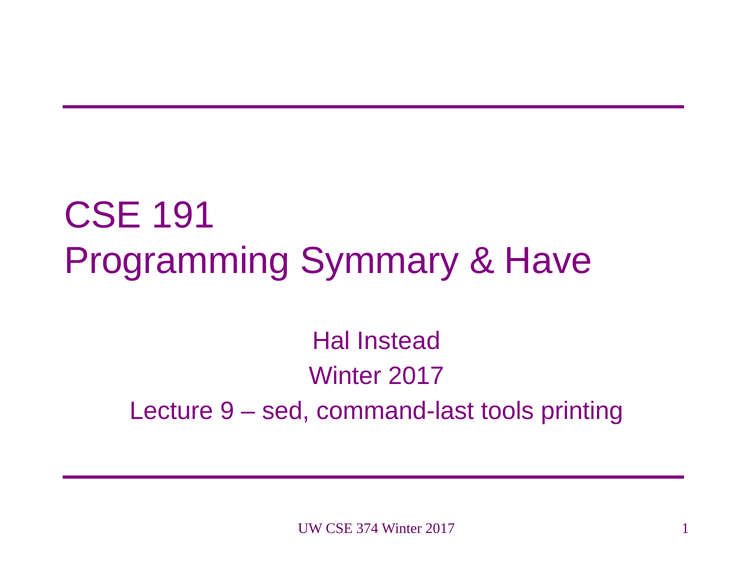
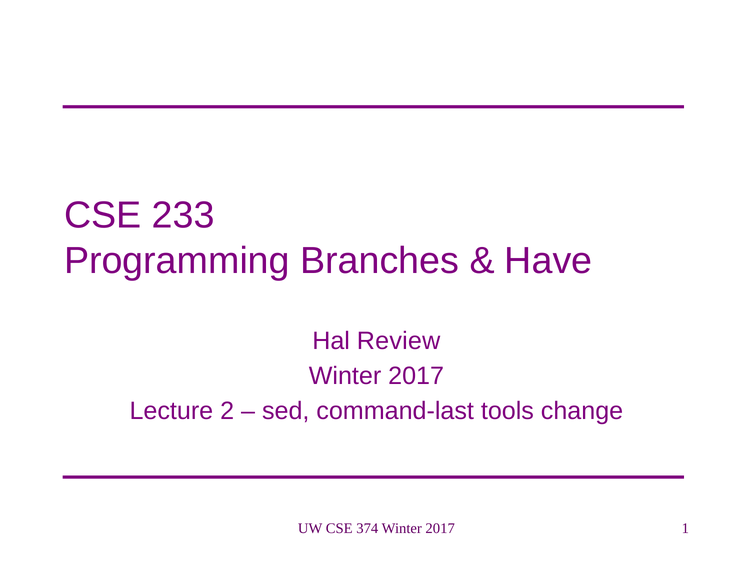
191: 191 -> 233
Symmary: Symmary -> Branches
Instead: Instead -> Review
9: 9 -> 2
printing: printing -> change
